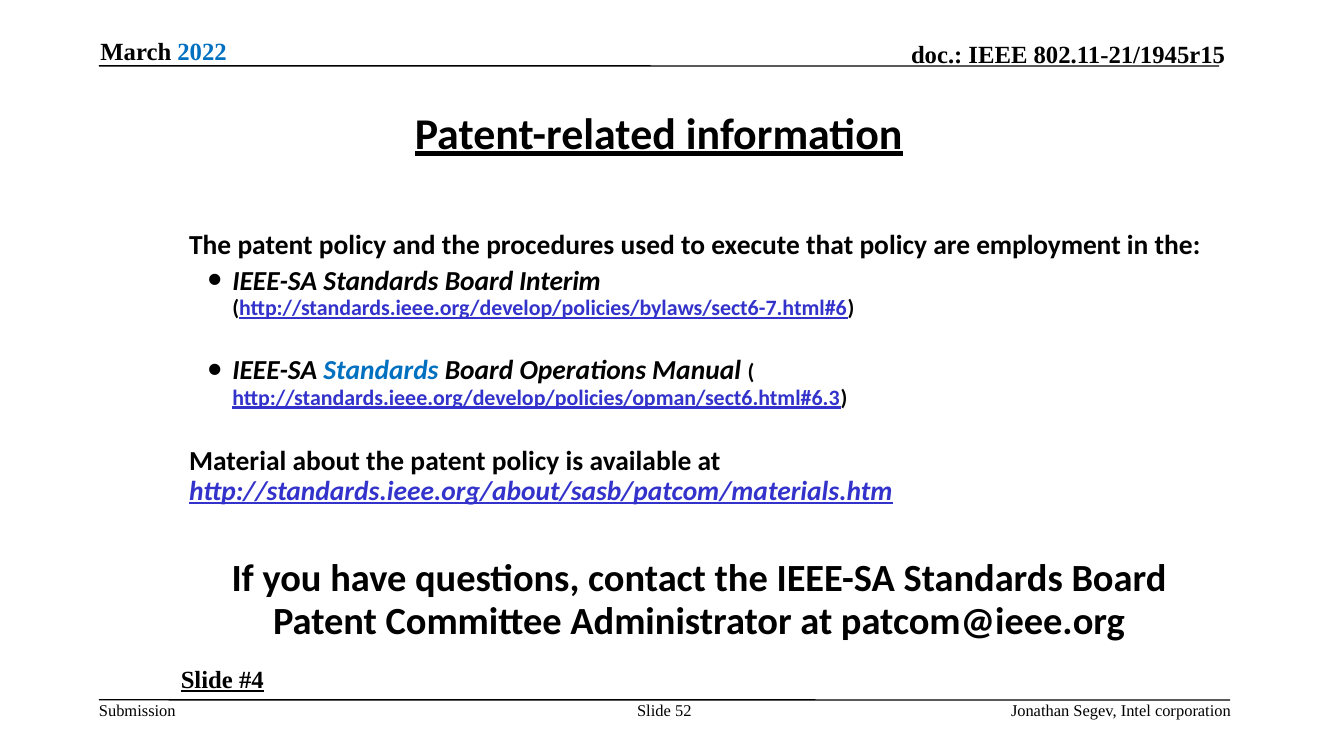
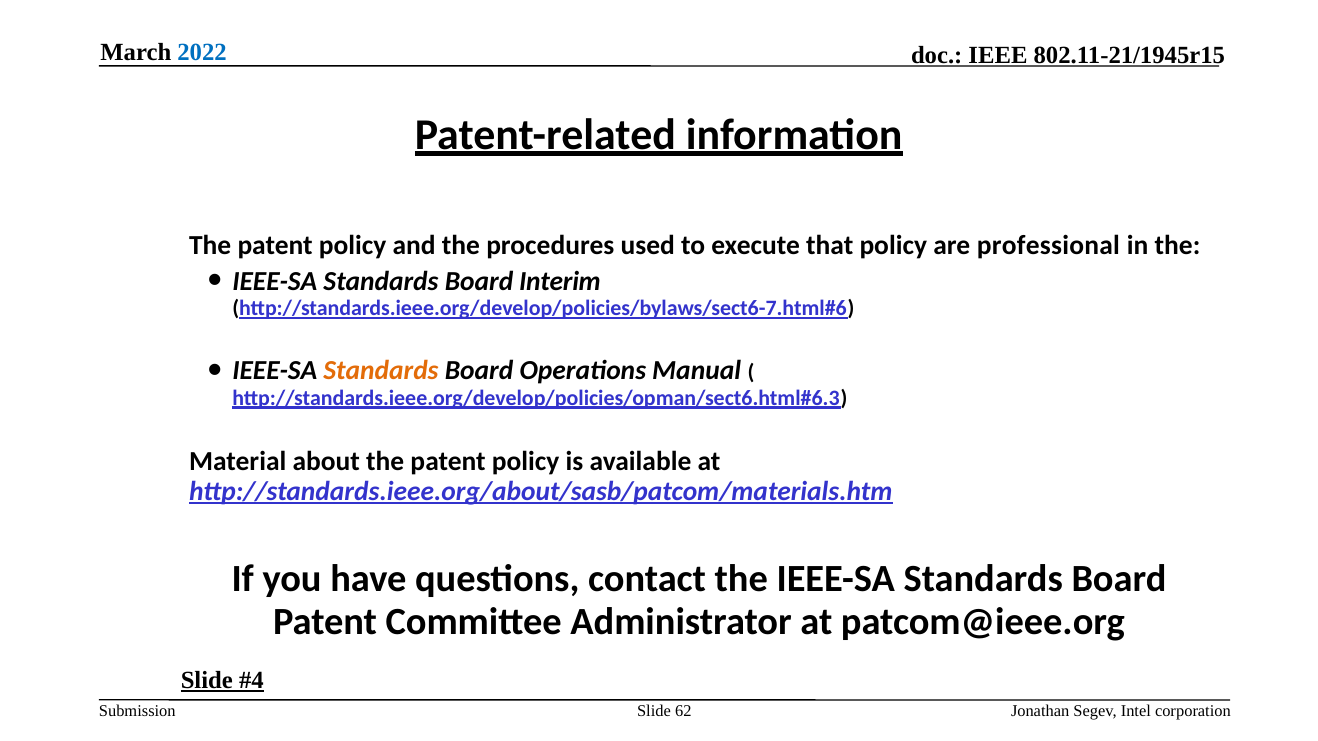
employment: employment -> professional
Standards at (381, 371) colour: blue -> orange
52: 52 -> 62
